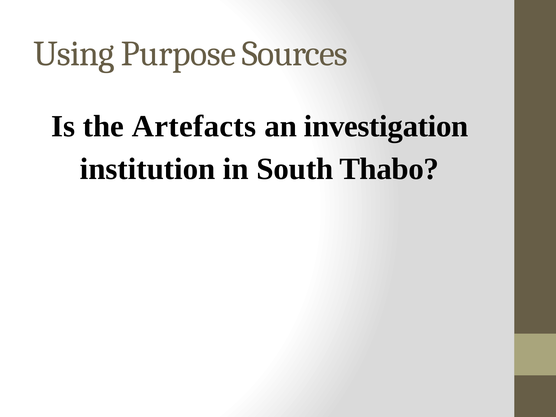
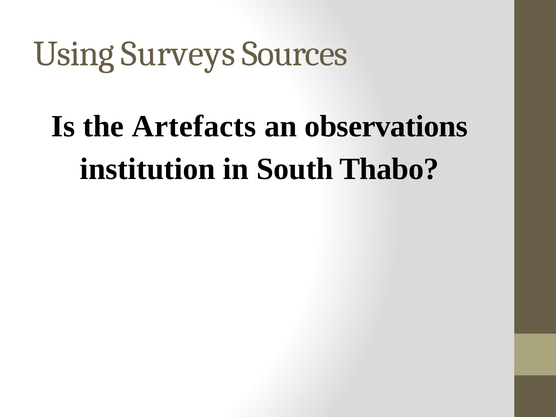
Purpose: Purpose -> Surveys
investigation: investigation -> observations
